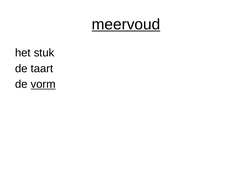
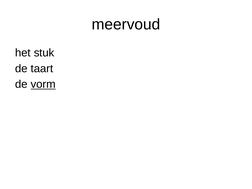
meervoud underline: present -> none
